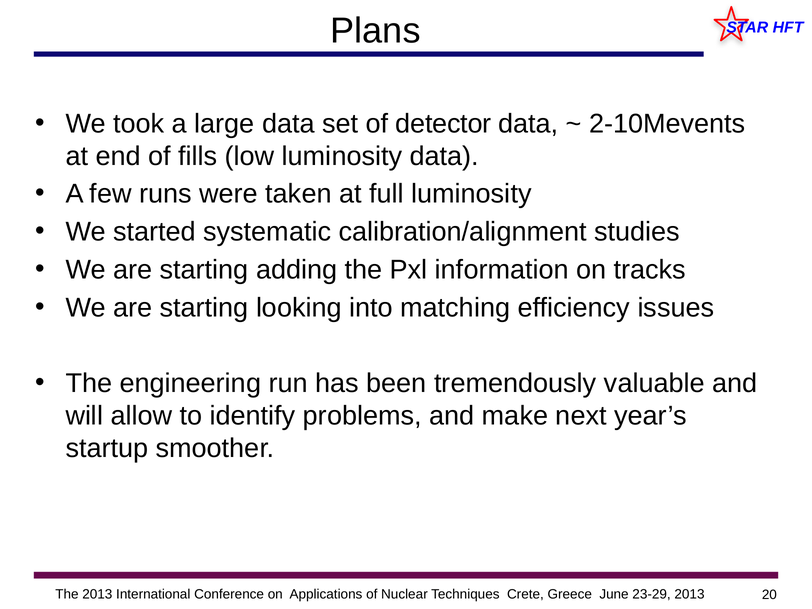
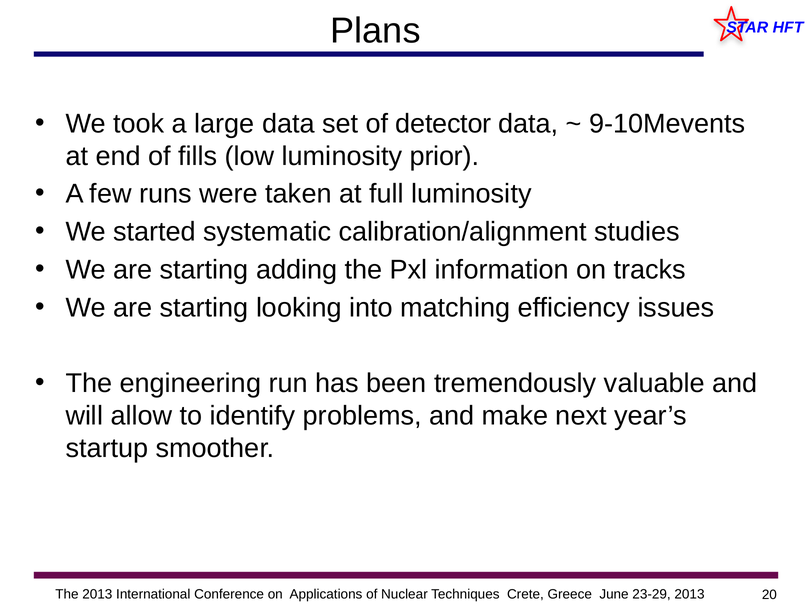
2-10Mevents: 2-10Mevents -> 9-10Mevents
luminosity data: data -> prior
